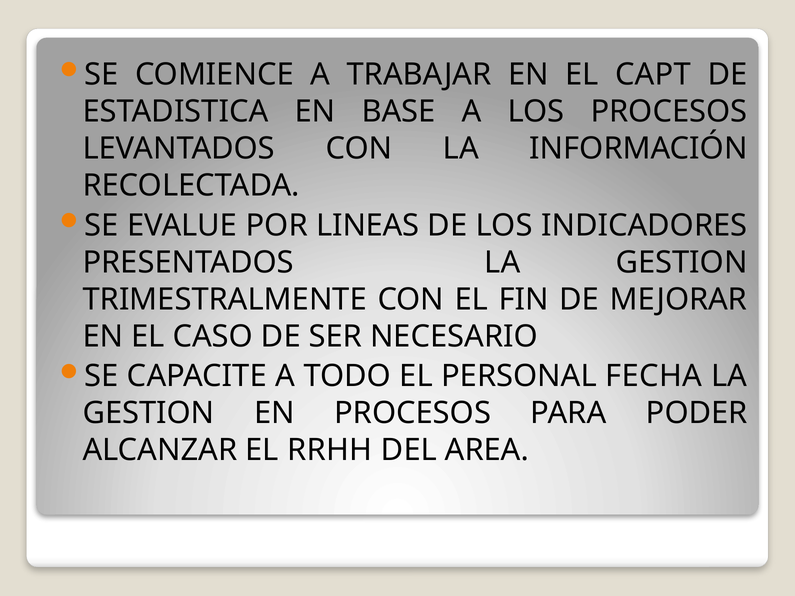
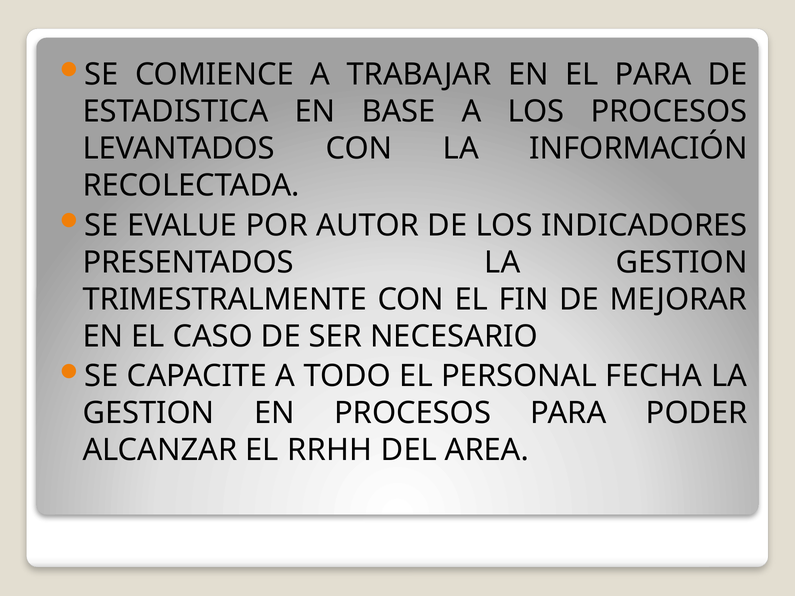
EL CAPT: CAPT -> PARA
LINEAS: LINEAS -> AUTOR
